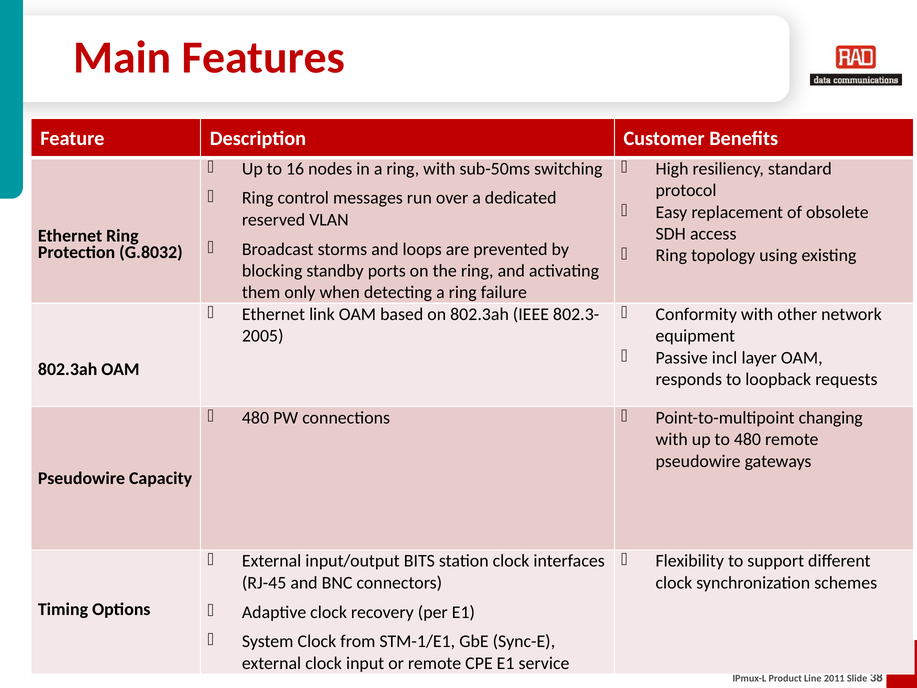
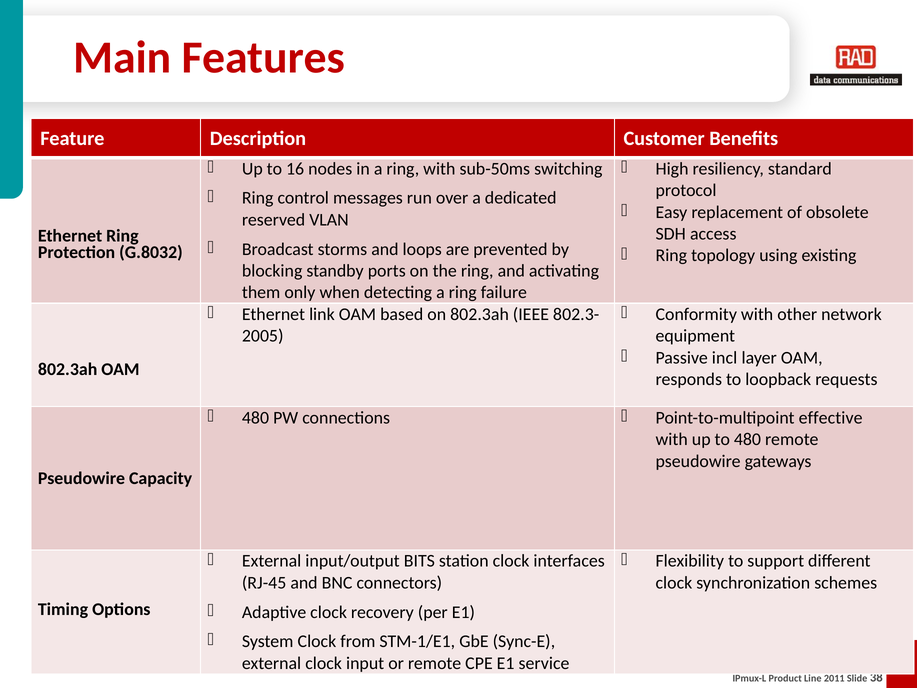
changing: changing -> effective
